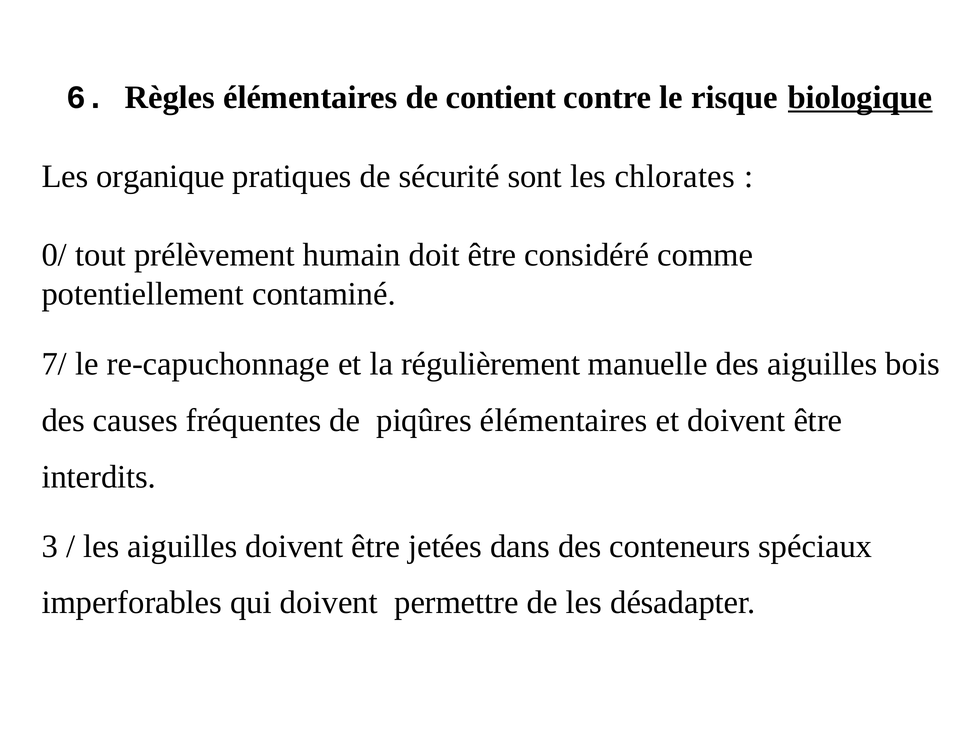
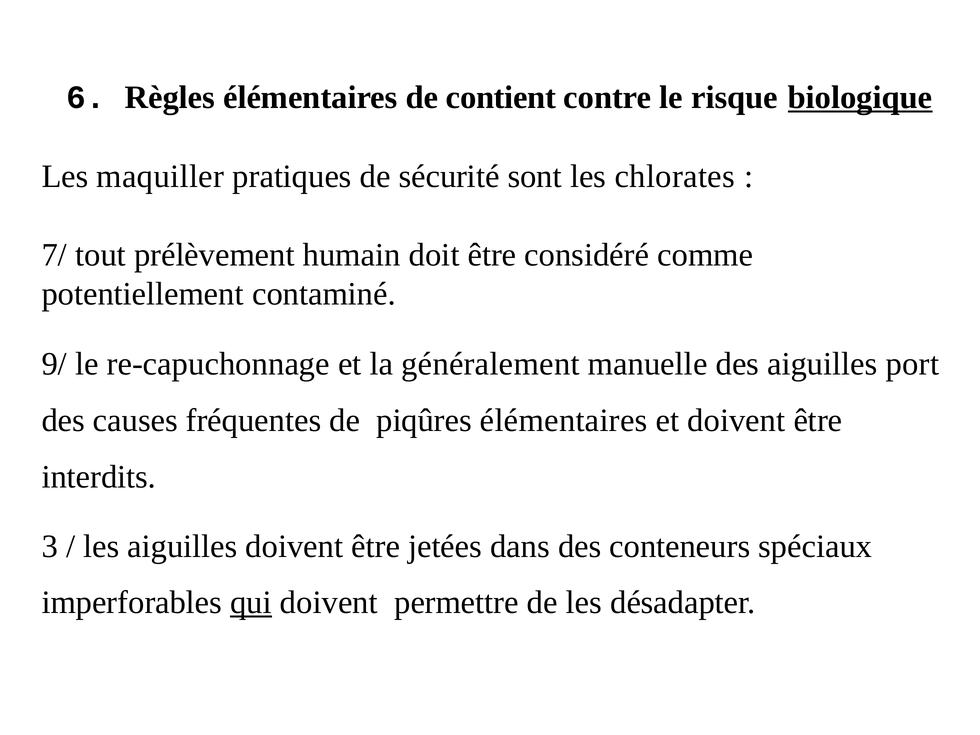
organique: organique -> maquiller
0/: 0/ -> 7/
7/: 7/ -> 9/
régulièrement: régulièrement -> généralement
bois: bois -> port
qui underline: none -> present
